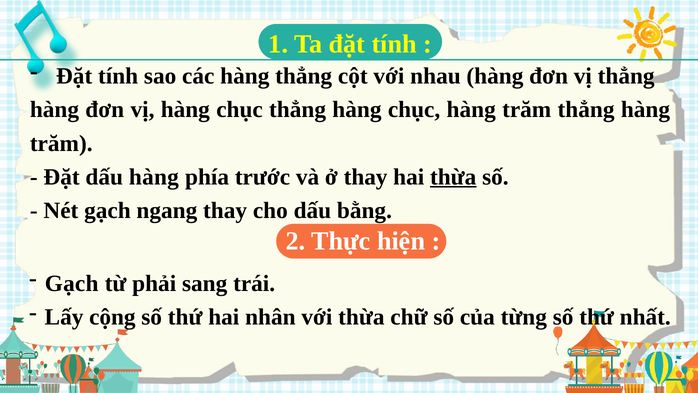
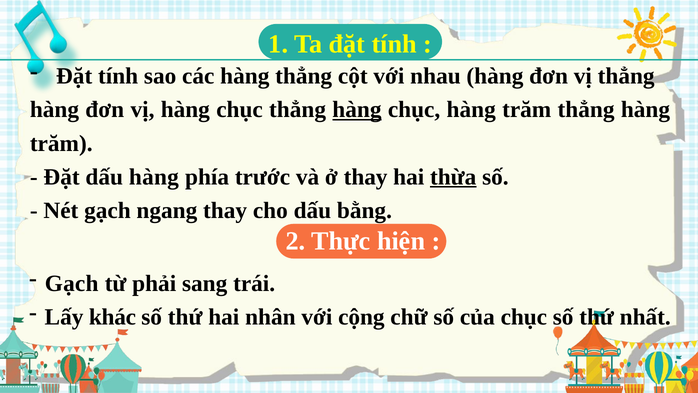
hàng at (357, 110) underline: none -> present
cộng: cộng -> khác
với thừa: thừa -> cộng
của từng: từng -> chục
